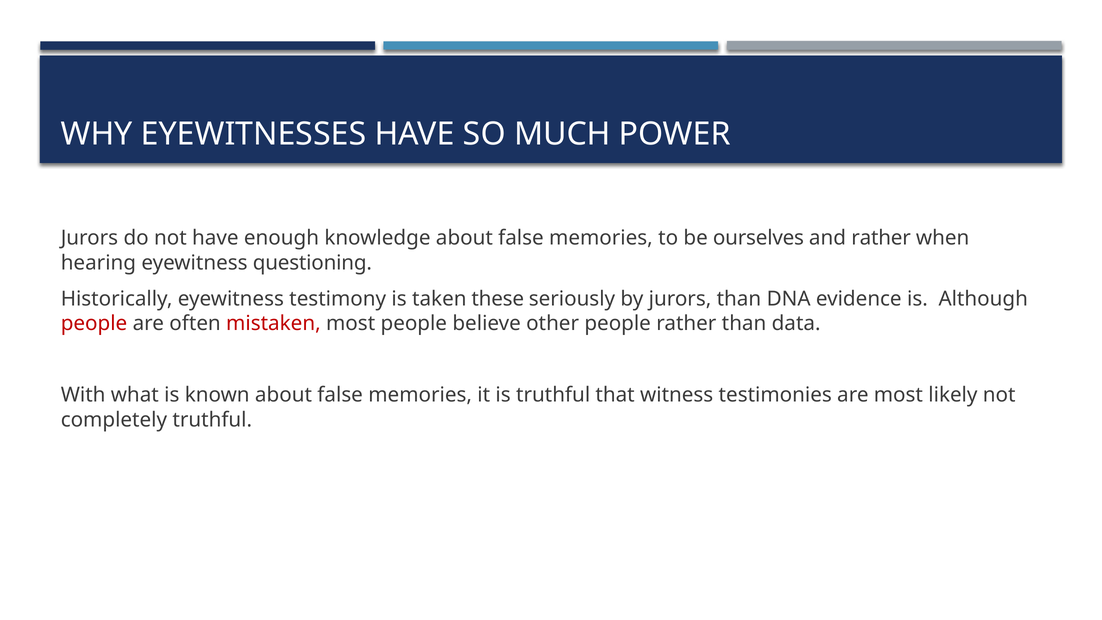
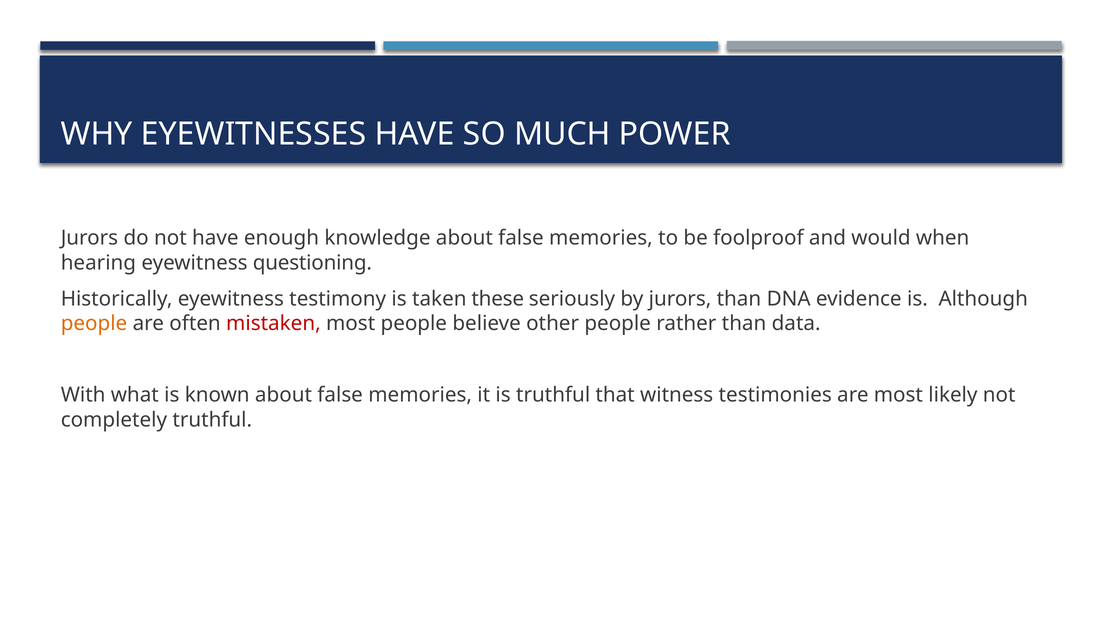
ourselves: ourselves -> foolproof
and rather: rather -> would
people at (94, 323) colour: red -> orange
